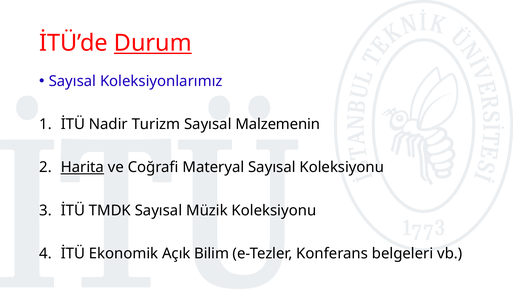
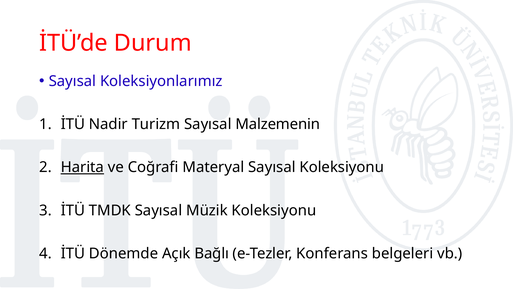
Durum underline: present -> none
Ekonomik: Ekonomik -> Dönemde
Bilim: Bilim -> Bağlı
